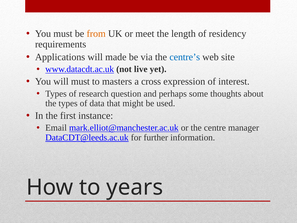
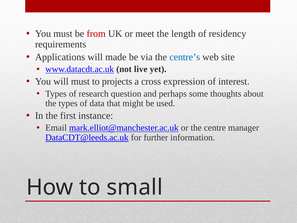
from colour: orange -> red
masters: masters -> projects
years: years -> small
